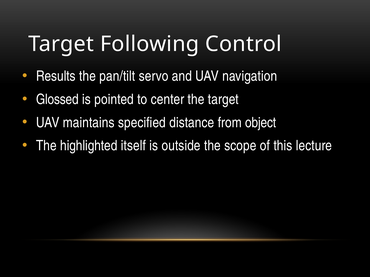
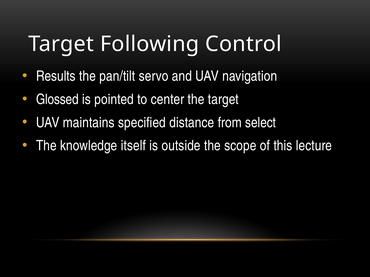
object: object -> select
highlighted: highlighted -> knowledge
